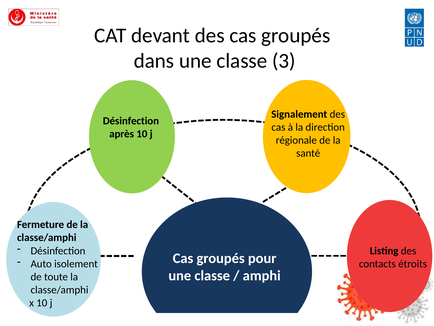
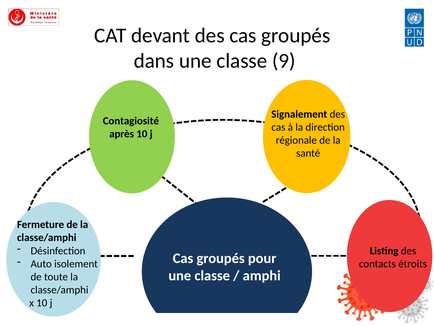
3: 3 -> 9
Désinfection at (131, 121): Désinfection -> Contagiosité
